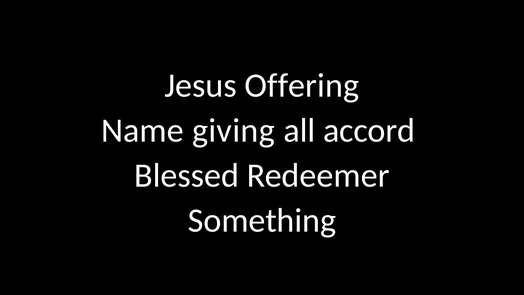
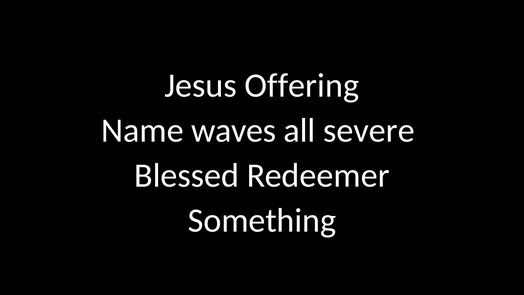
giving: giving -> waves
accord: accord -> severe
